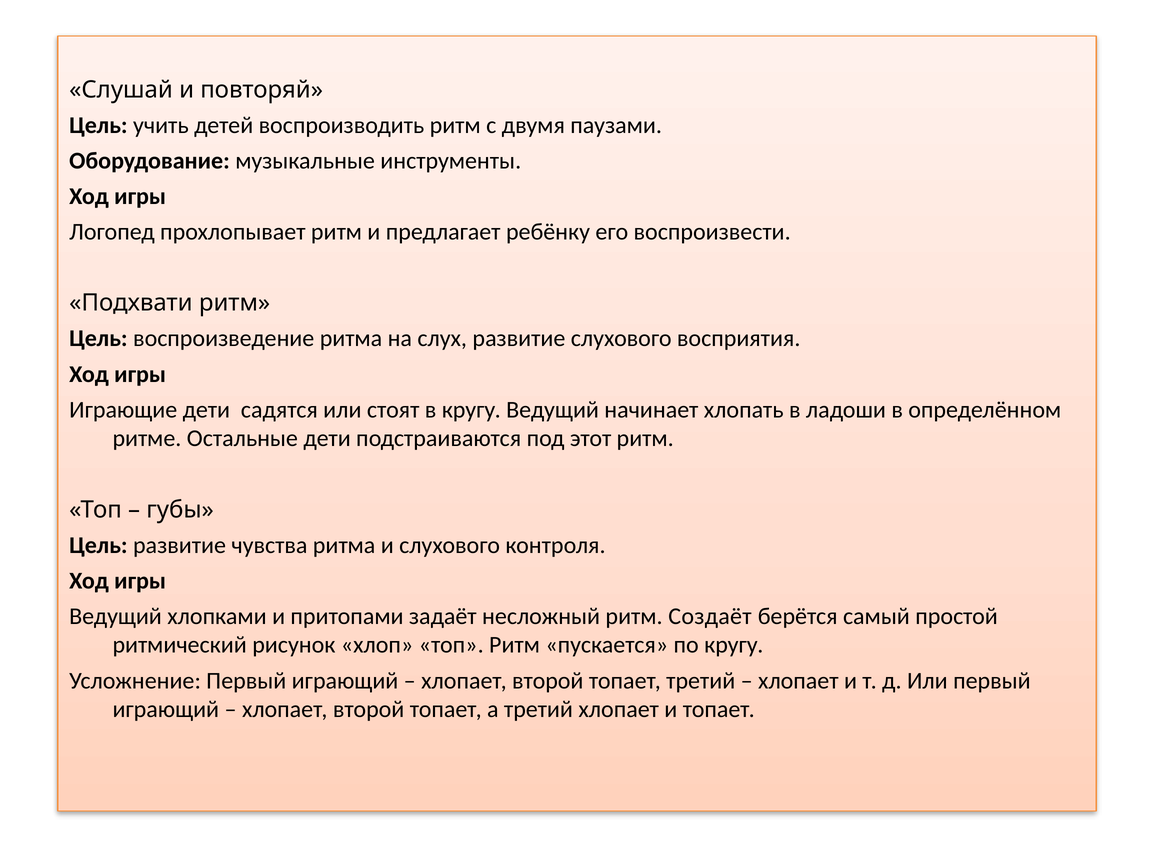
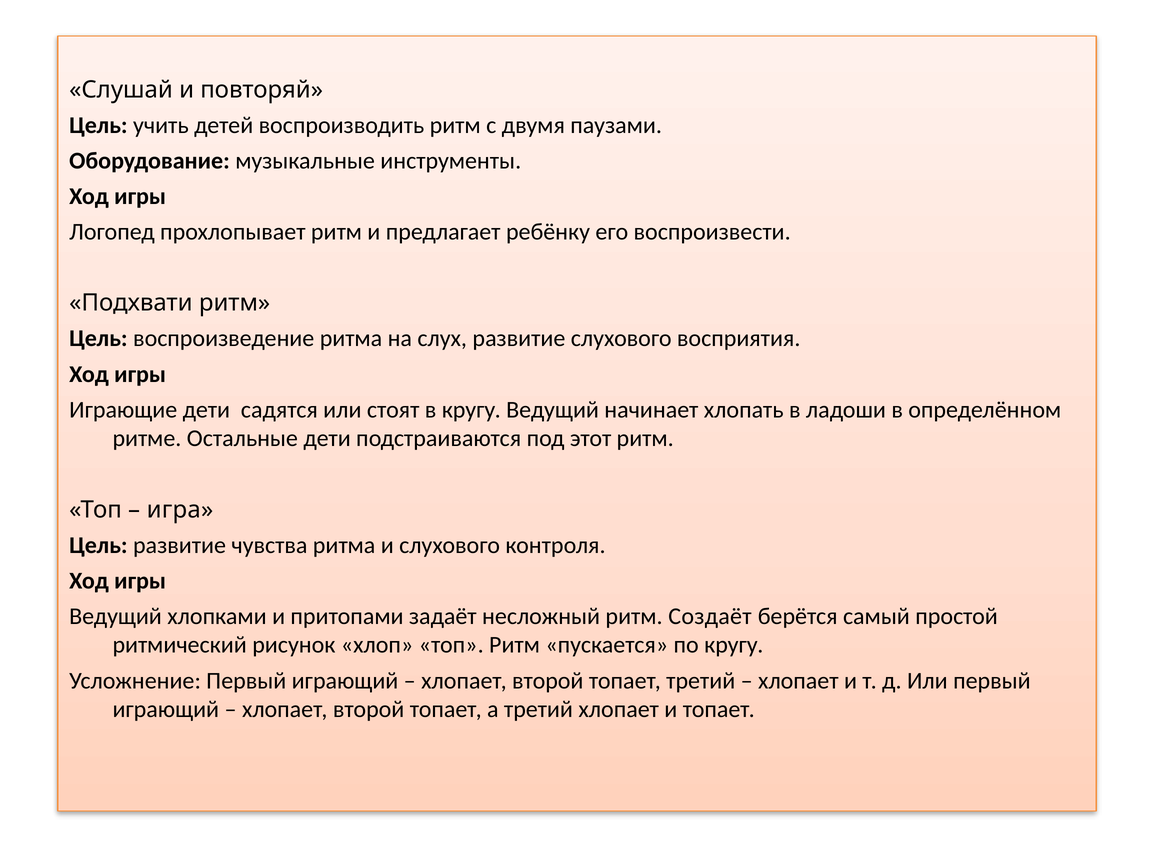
губы: губы -> игра
